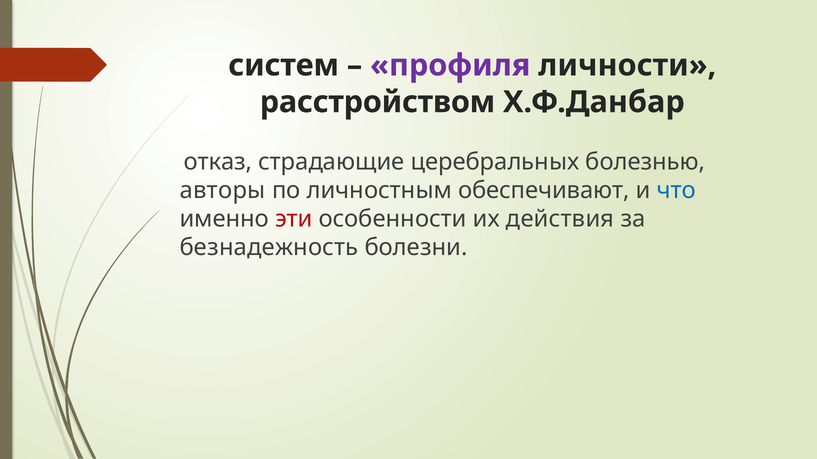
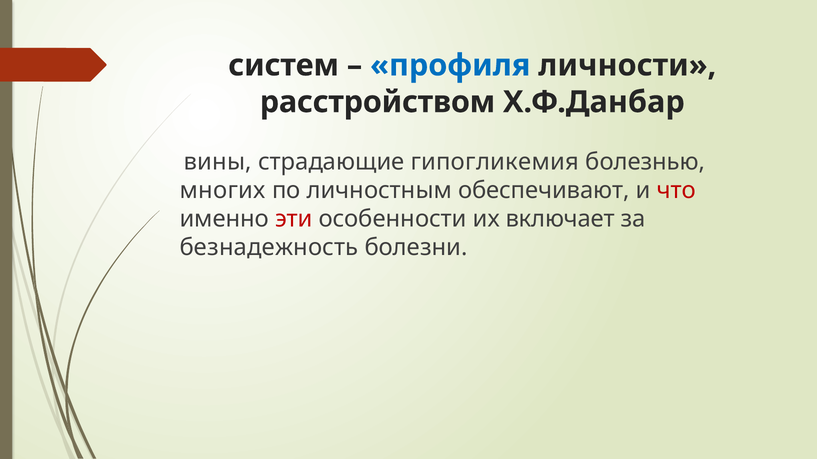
профиля colour: purple -> blue
отказ: отказ -> вины
церебральных: церебральных -> гипогликемия
авторы: авторы -> многих
что colour: blue -> red
действия: действия -> включает
